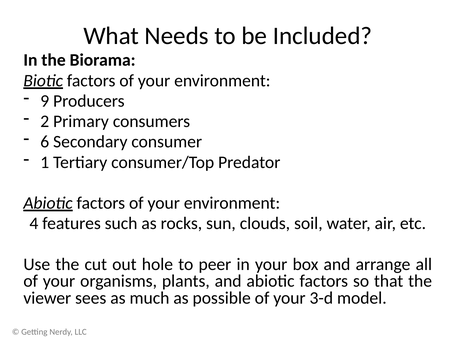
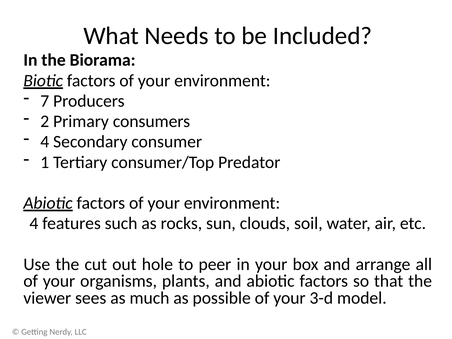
9: 9 -> 7
6 at (45, 142): 6 -> 4
